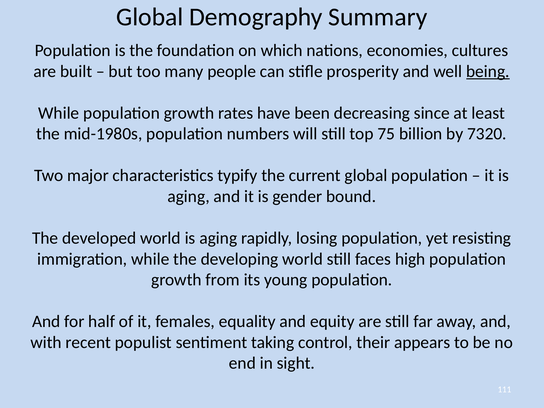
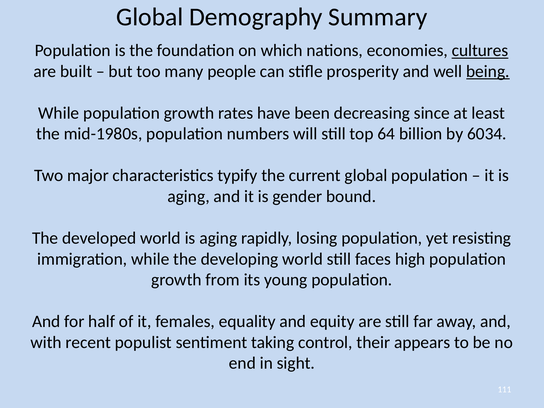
cultures underline: none -> present
75: 75 -> 64
7320: 7320 -> 6034
